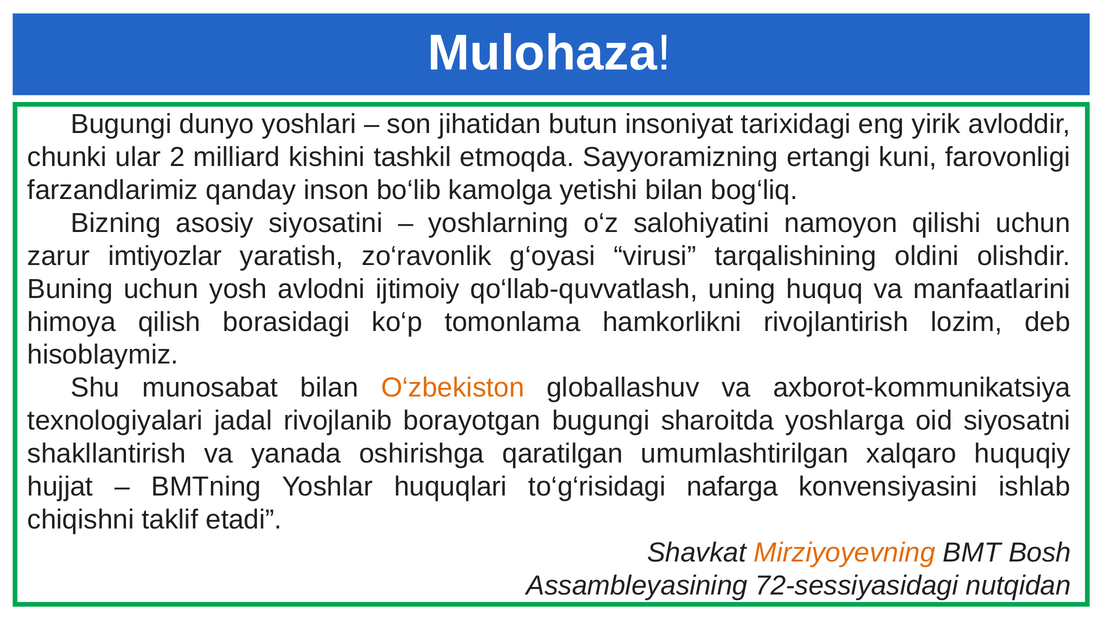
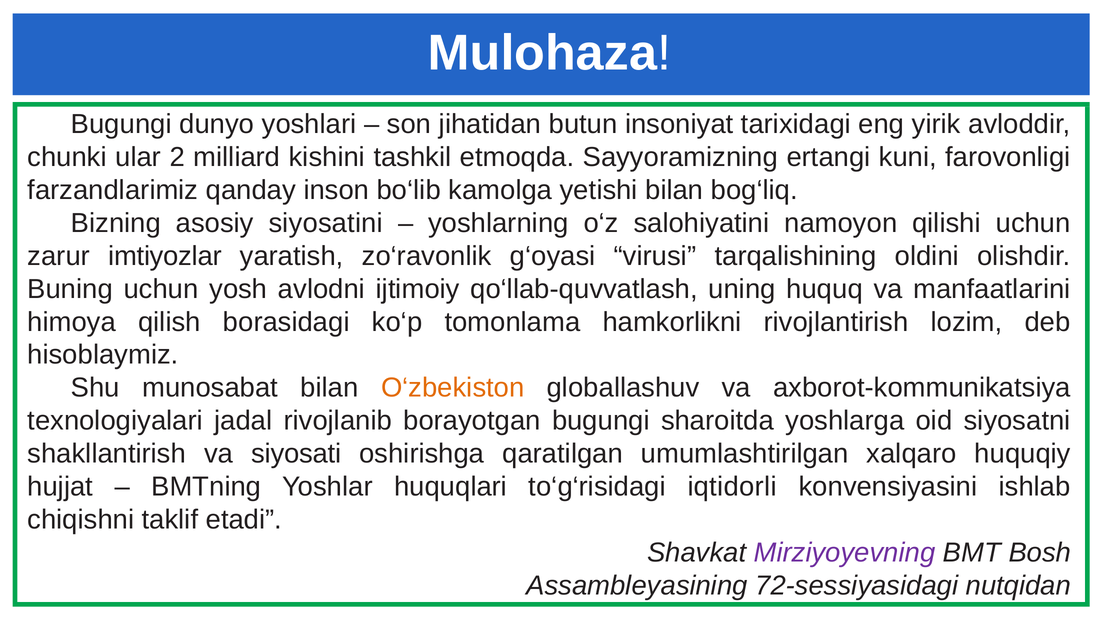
yanada: yanada -> siyosati
nafarga: nafarga -> iqtidorli
Mirziyoyevning colour: orange -> purple
